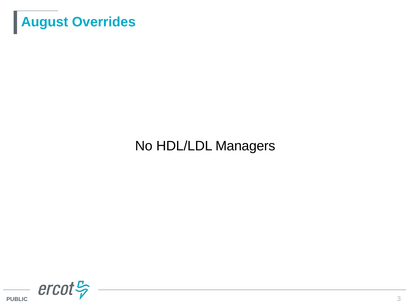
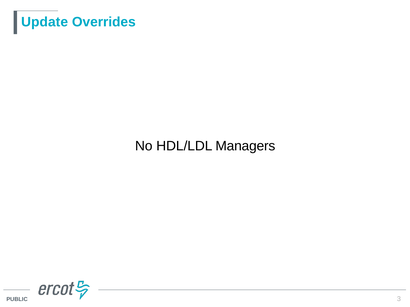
August: August -> Update
